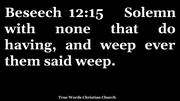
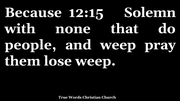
Beseech: Beseech -> Because
having: having -> people
ever: ever -> pray
said: said -> lose
